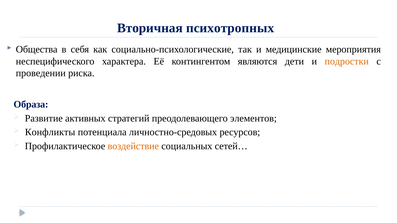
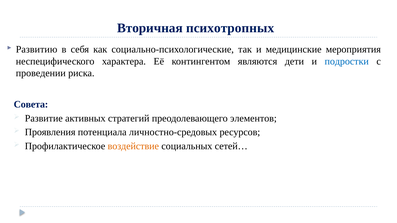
Общества: Общества -> Развитию
подростки colour: orange -> blue
Образа: Образа -> Совета
Конфликты: Конфликты -> Проявления
